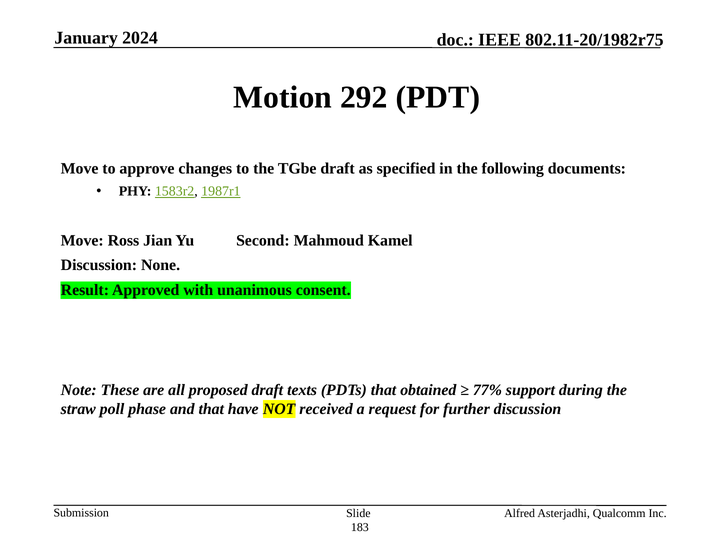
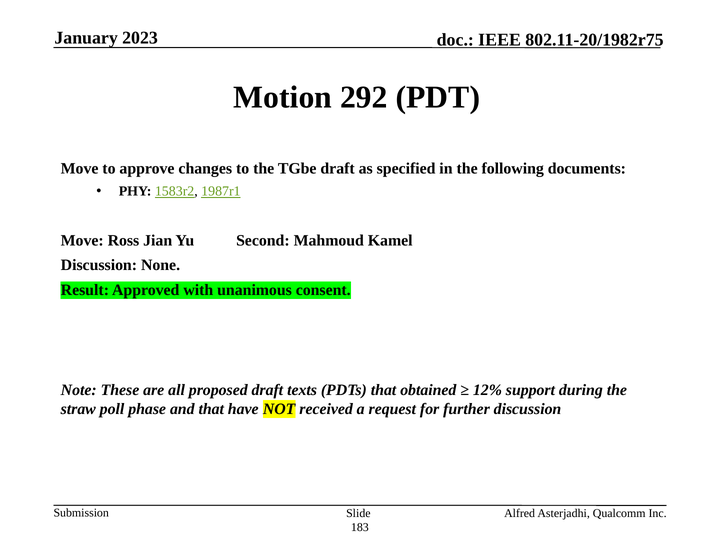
2024: 2024 -> 2023
77%: 77% -> 12%
